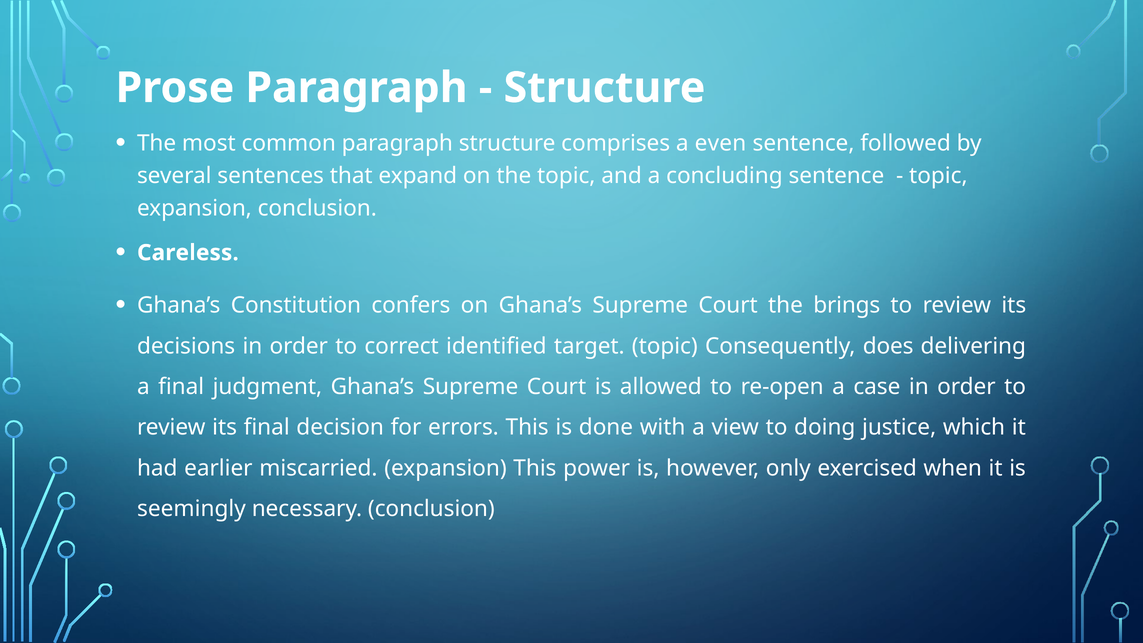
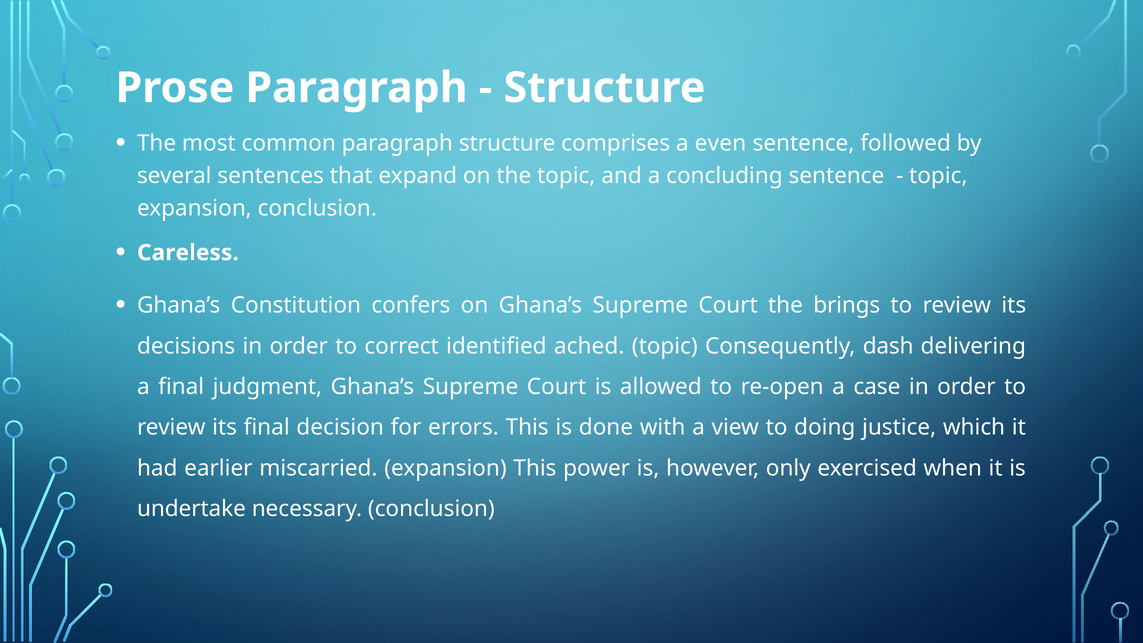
target: target -> ached
does: does -> dash
seemingly: seemingly -> undertake
